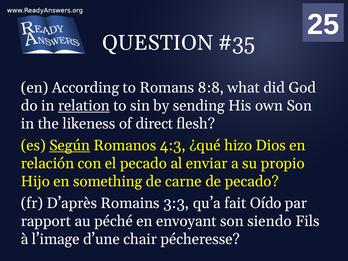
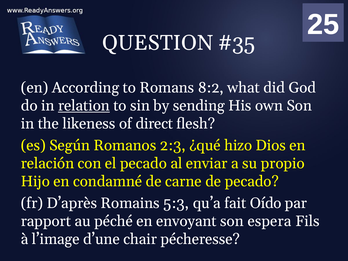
8:8: 8:8 -> 8:2
Según underline: present -> none
4:3: 4:3 -> 2:3
something: something -> condamné
3:3: 3:3 -> 5:3
siendo: siendo -> espera
